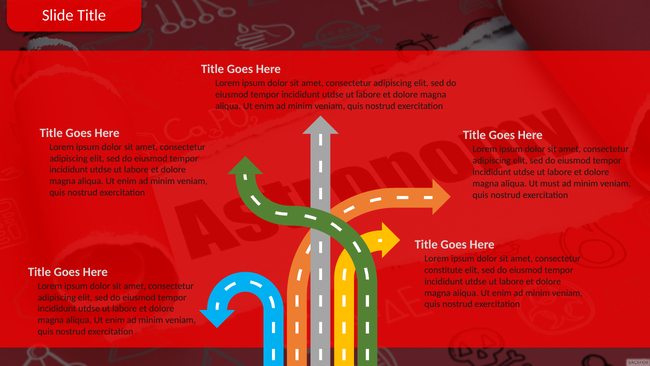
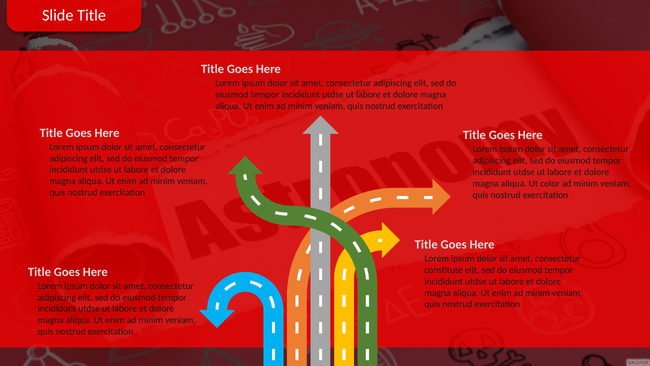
must: must -> color
